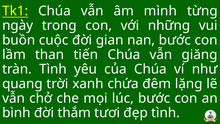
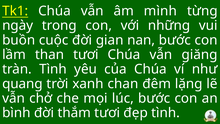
than tiến: tiến -> tươi
chứa: chứa -> chan
